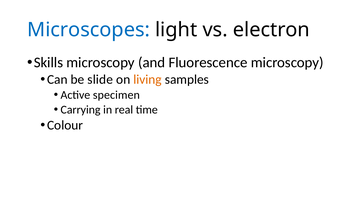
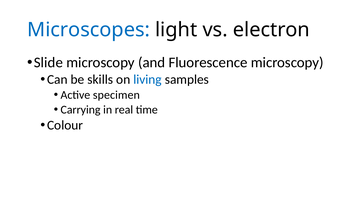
Skills: Skills -> Slide
slide: slide -> skills
living colour: orange -> blue
